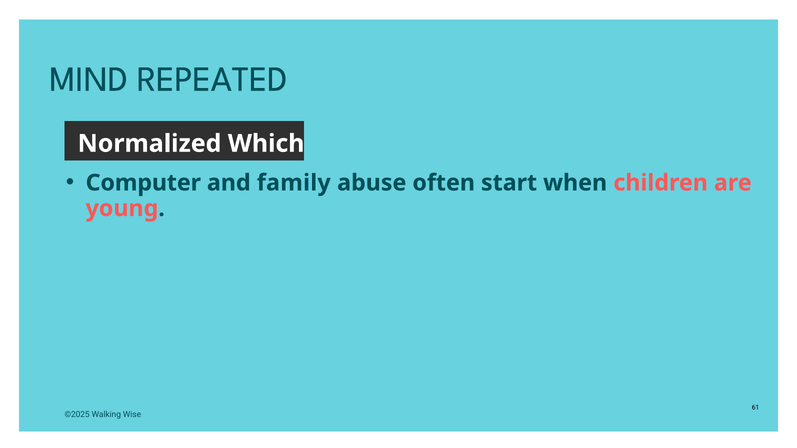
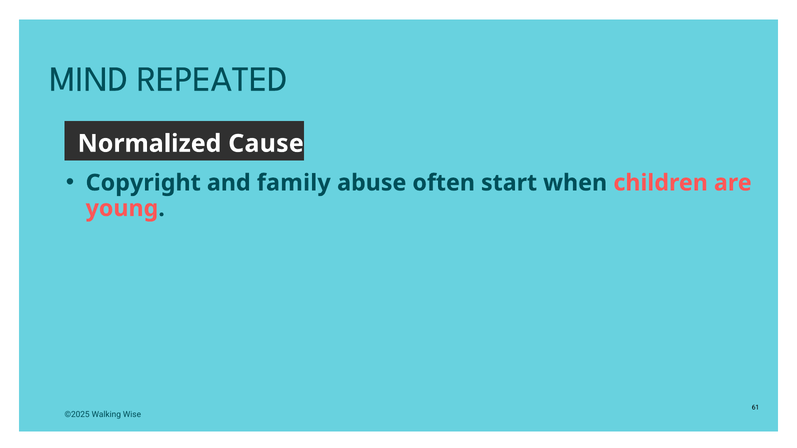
Which: Which -> Cause
Computer: Computer -> Copyright
